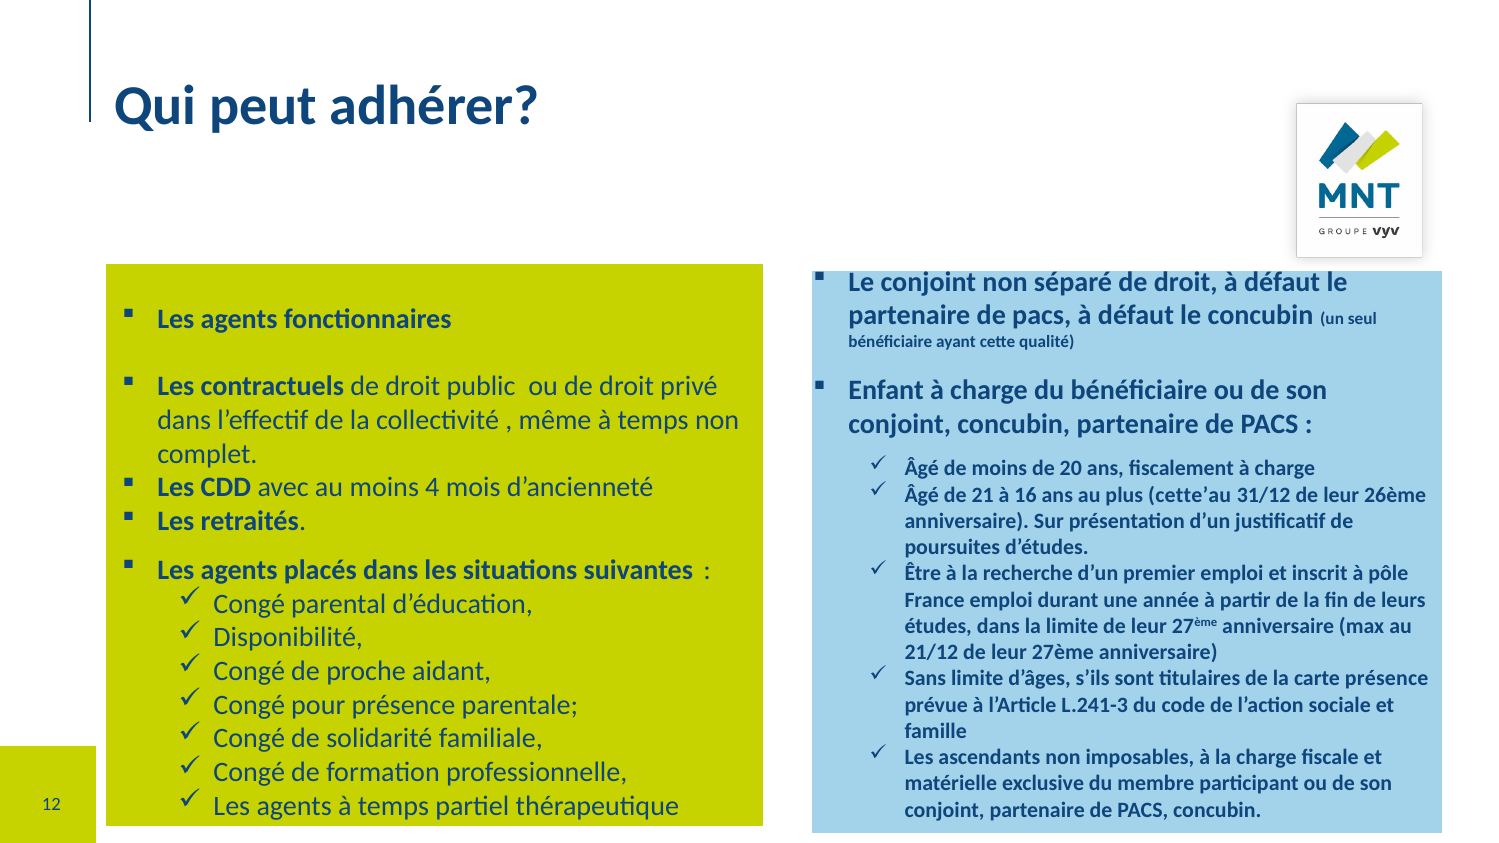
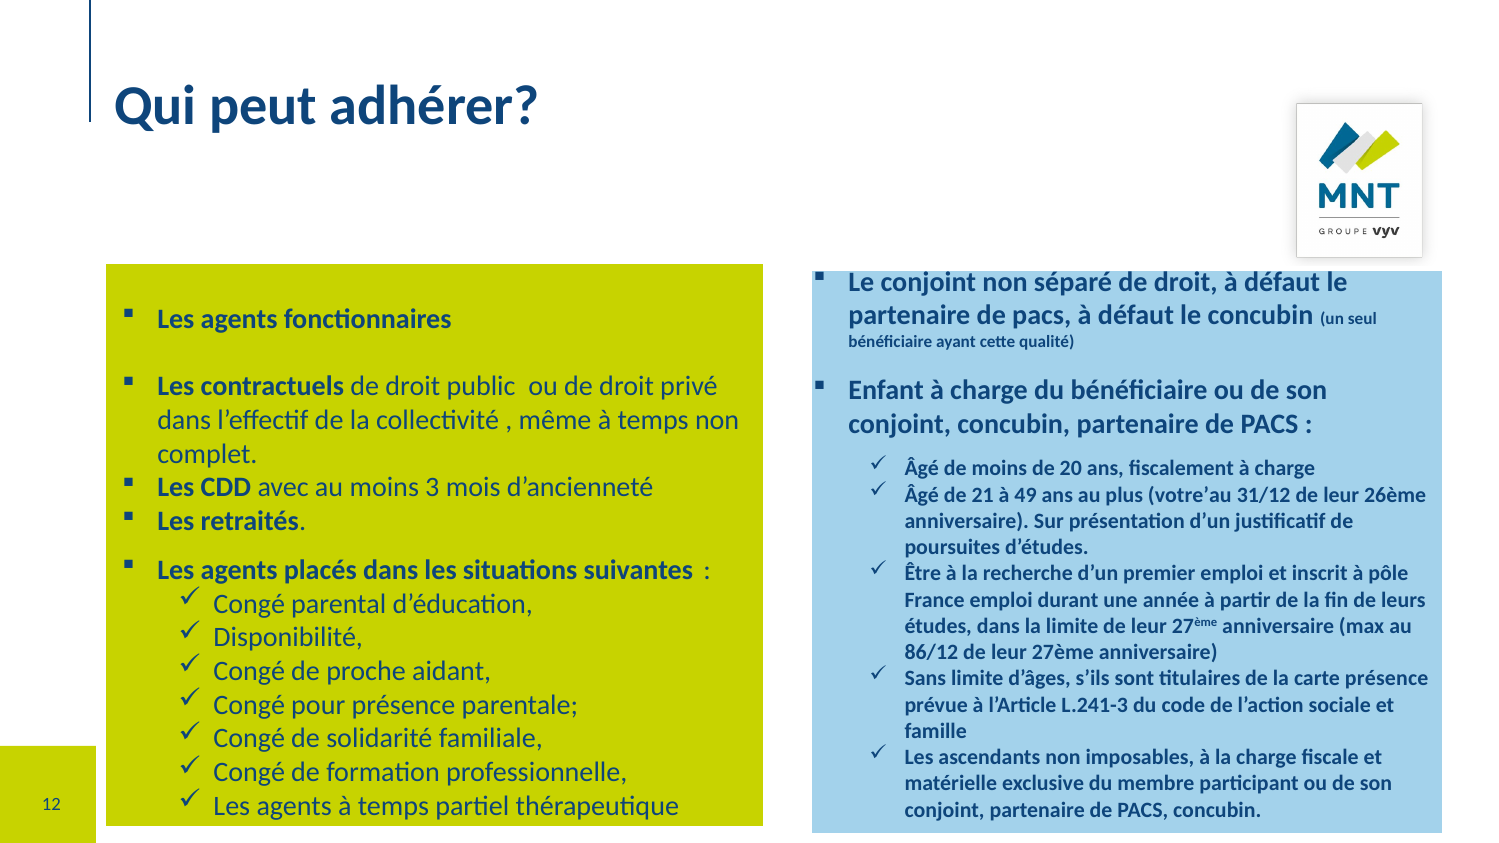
4: 4 -> 3
16: 16 -> 49
cette’au: cette’au -> votre’au
21/12: 21/12 -> 86/12
